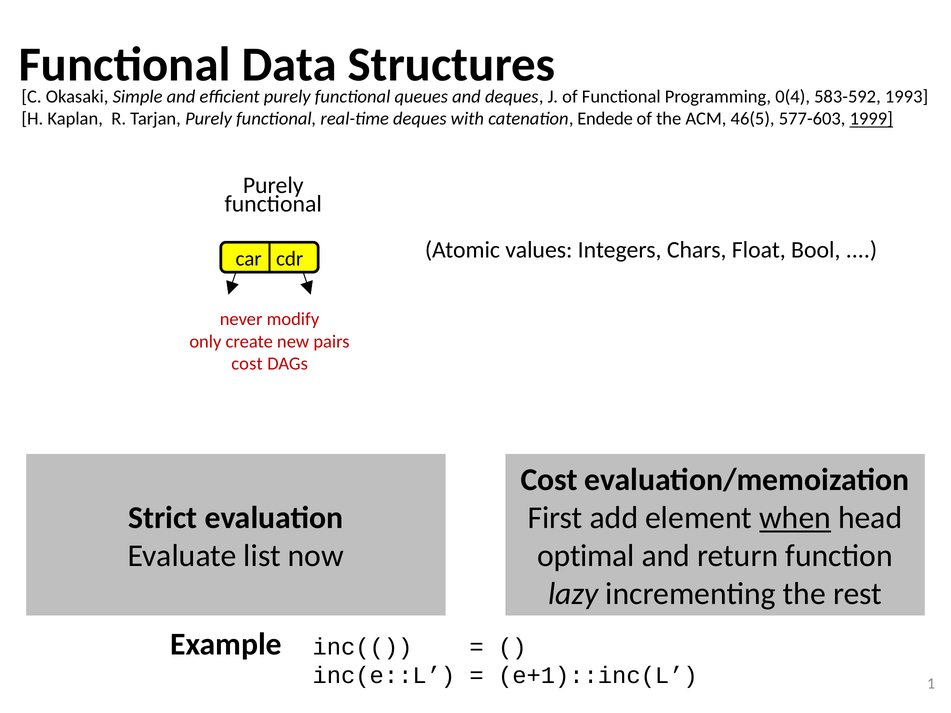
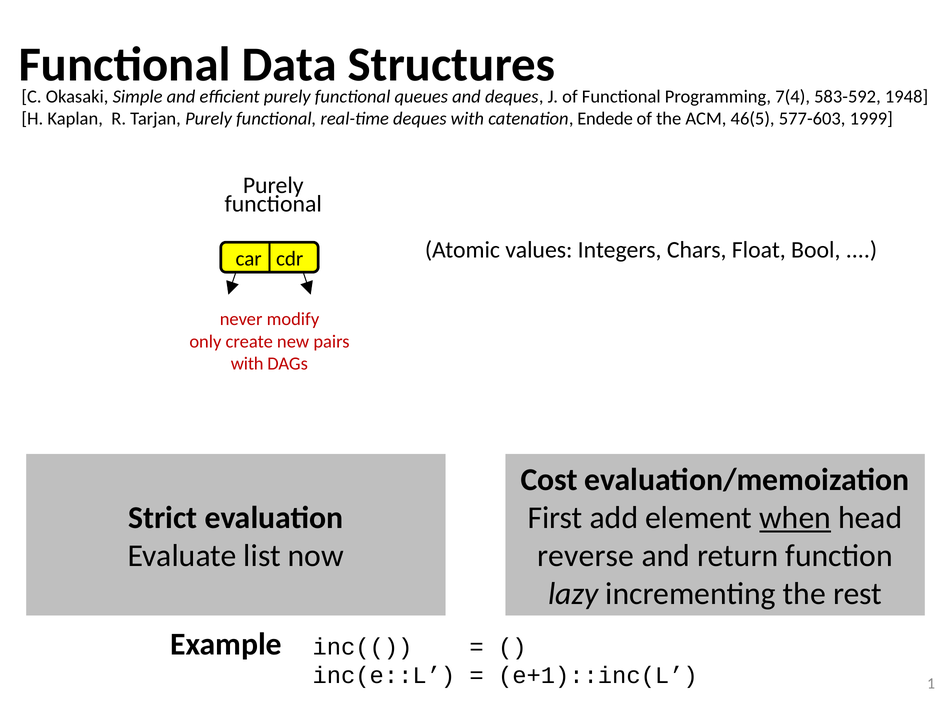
0(4: 0(4 -> 7(4
1993: 1993 -> 1948
1999 underline: present -> none
cost at (247, 364): cost -> with
optimal: optimal -> reverse
